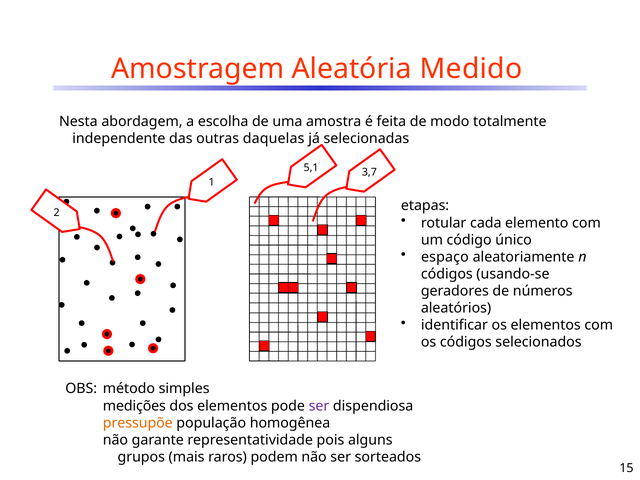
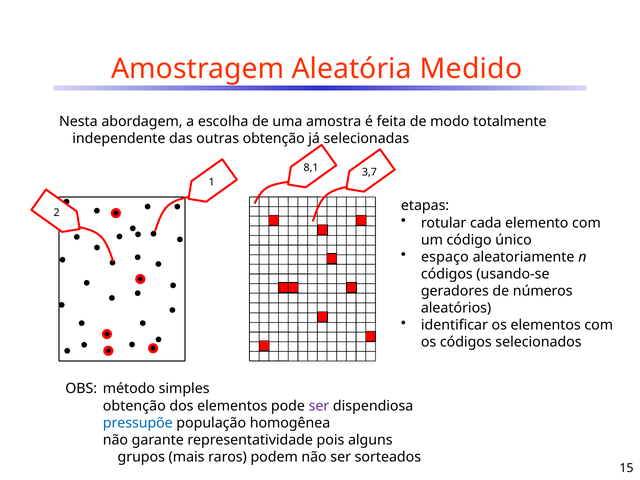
outras daquelas: daquelas -> obtenção
5,1: 5,1 -> 8,1
medições at (134, 406): medições -> obtenção
pressupõe colour: orange -> blue
